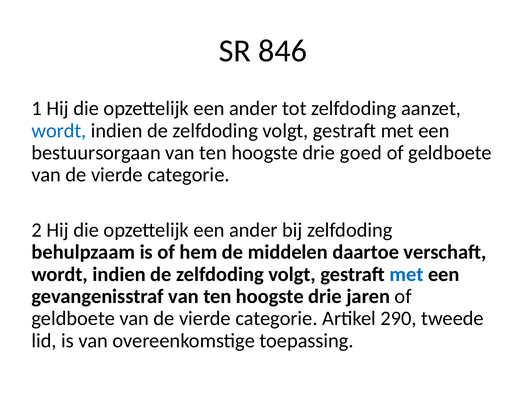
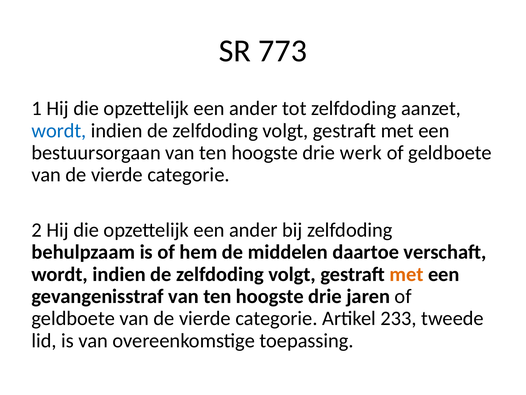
846: 846 -> 773
goed: goed -> werk
met at (407, 274) colour: blue -> orange
290: 290 -> 233
